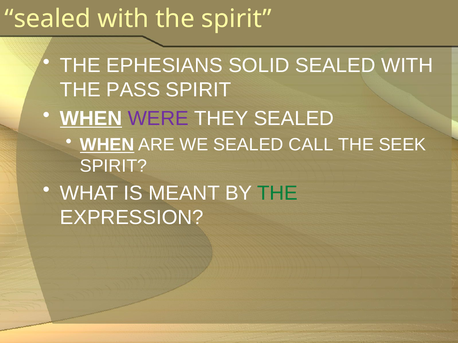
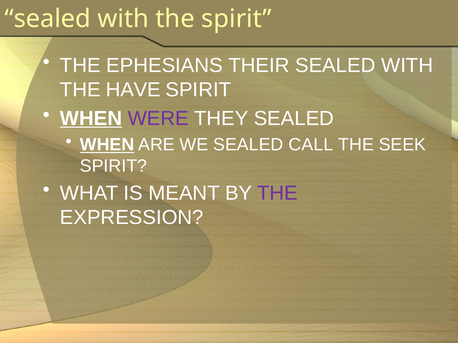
SOLID: SOLID -> THEIR
PASS: PASS -> HAVE
THE at (278, 193) colour: green -> purple
